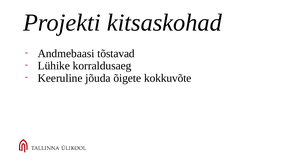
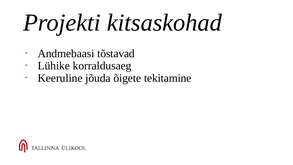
kokkuvõte: kokkuvõte -> tekitamine
